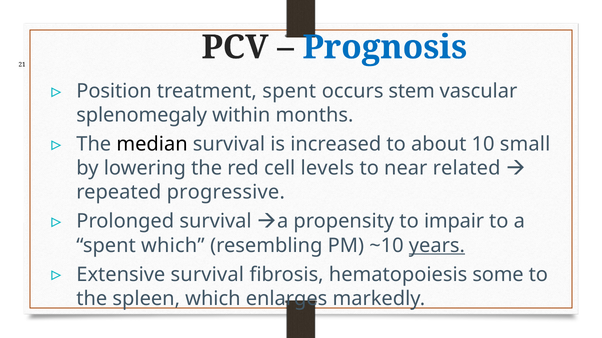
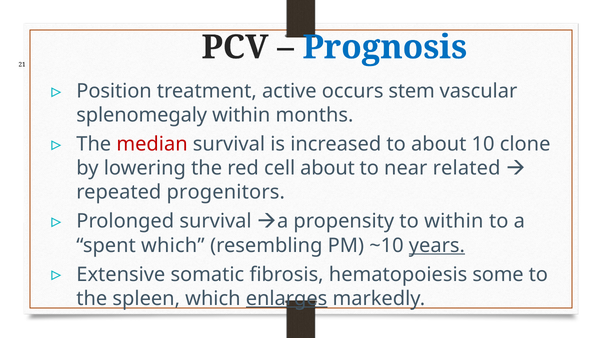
treatment spent: spent -> active
median colour: black -> red
small: small -> clone
cell levels: levels -> about
progressive: progressive -> progenitors
to impair: impair -> within
Extensive survival: survival -> somatic
enlarges underline: none -> present
